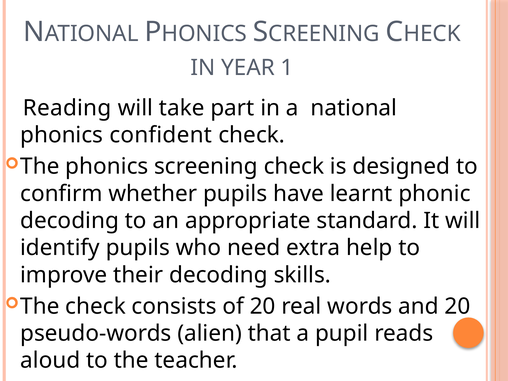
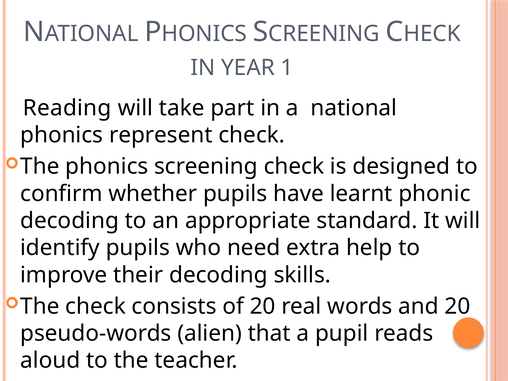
confident: confident -> represent
